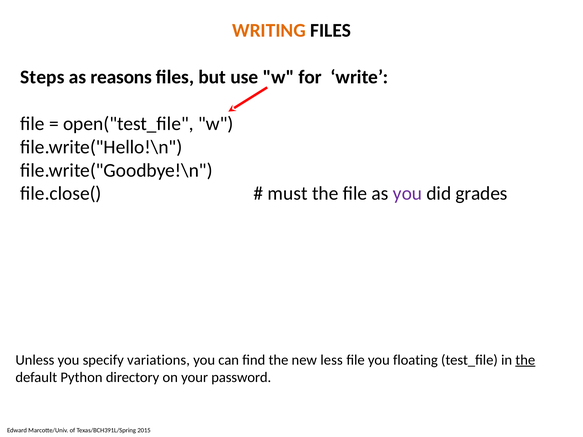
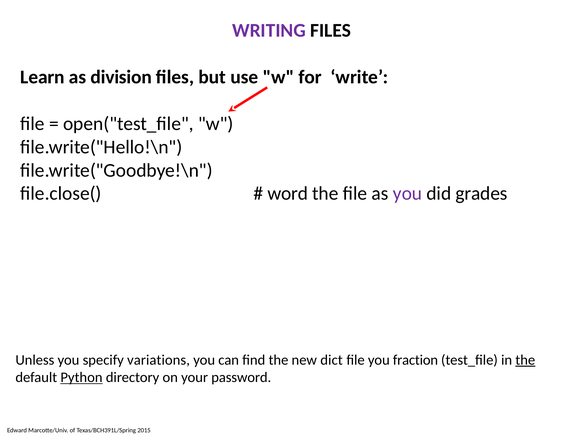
WRITING colour: orange -> purple
Steps: Steps -> Learn
reasons: reasons -> division
must: must -> word
less: less -> dict
floating: floating -> fraction
Python underline: none -> present
